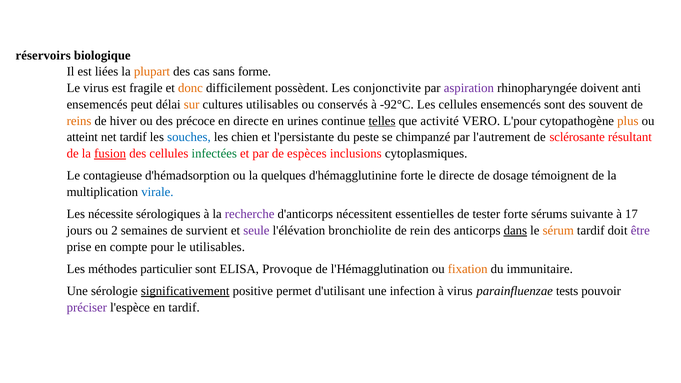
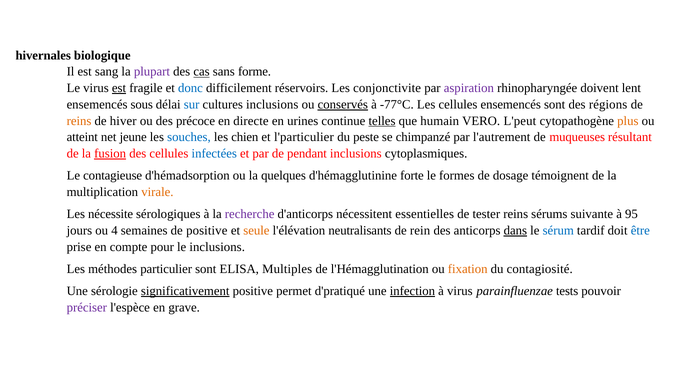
réservoirs: réservoirs -> hivernales
liées: liées -> sang
plupart colour: orange -> purple
cas underline: none -> present
est at (119, 88) underline: none -> present
donc colour: orange -> blue
possèdent: possèdent -> réservoirs
anti: anti -> lent
peut: peut -> sous
sur colour: orange -> blue
cultures utilisables: utilisables -> inclusions
conservés underline: none -> present
-92°C: -92°C -> -77°C
souvent: souvent -> régions
activité: activité -> humain
L'pour: L'pour -> L'peut
net tardif: tardif -> jeune
l'persistante: l'persistante -> l'particulier
sclérosante: sclérosante -> muqueuses
infectées colour: green -> blue
espèces: espèces -> pendant
le directe: directe -> formes
virale colour: blue -> orange
tester forte: forte -> reins
17: 17 -> 95
2: 2 -> 4
de survient: survient -> positive
seule colour: purple -> orange
bronchiolite: bronchiolite -> neutralisants
sérum colour: orange -> blue
être colour: purple -> blue
le utilisables: utilisables -> inclusions
Provoque: Provoque -> Multiples
immunitaire: immunitaire -> contagiosité
d'utilisant: d'utilisant -> d'pratiqué
infection underline: none -> present
en tardif: tardif -> grave
